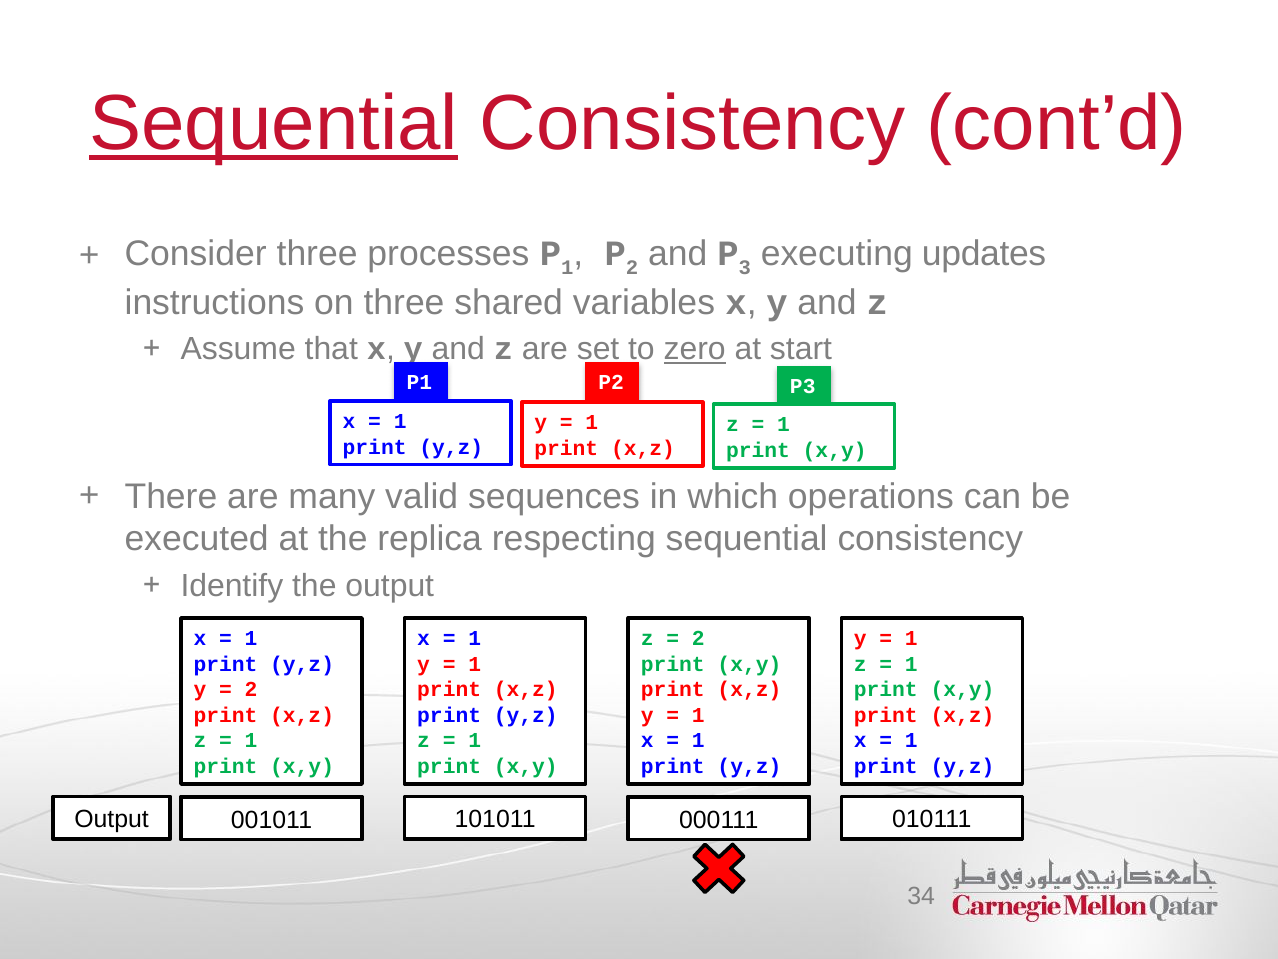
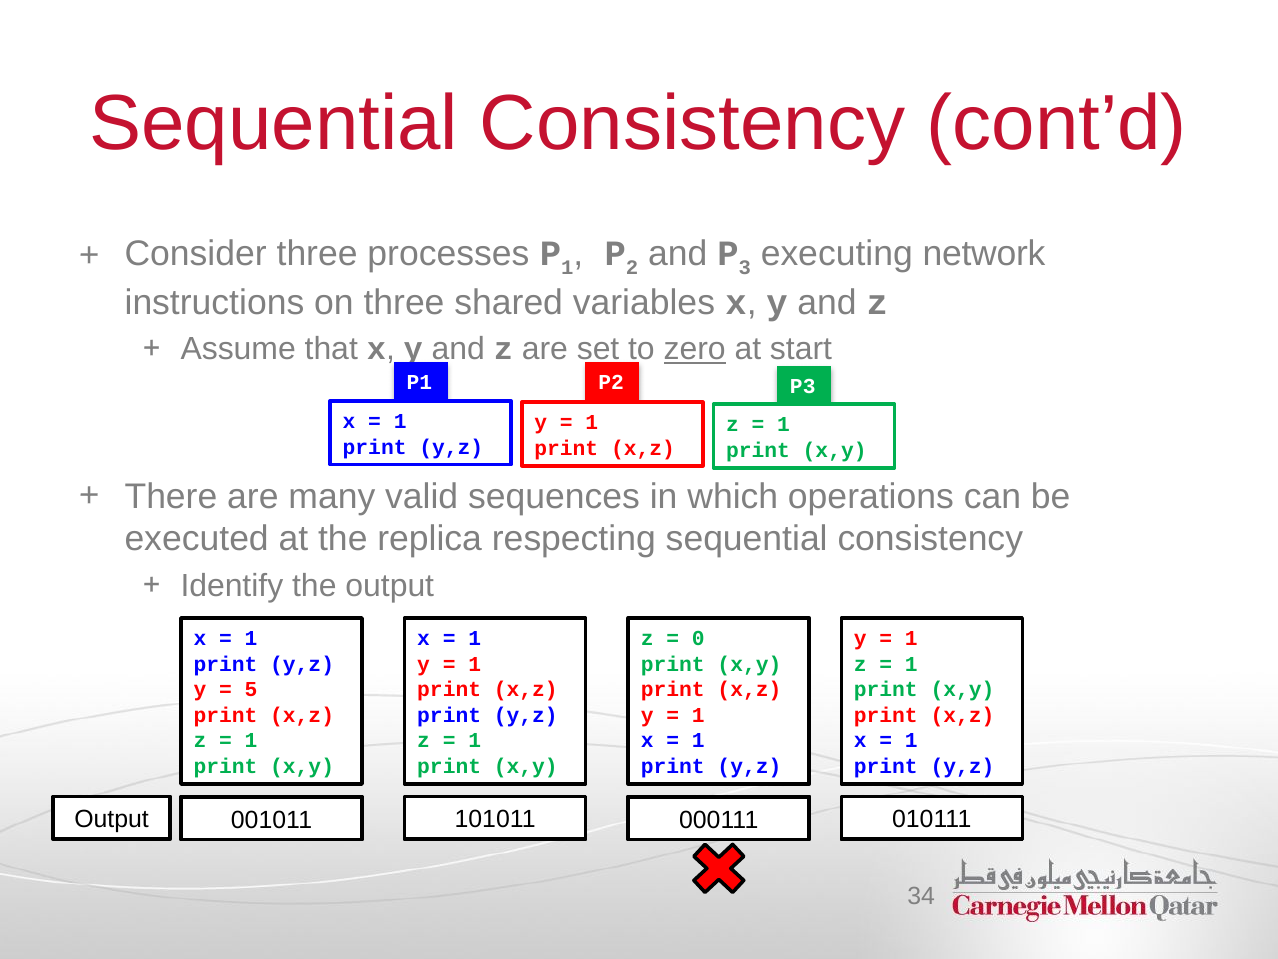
Sequential at (274, 124) underline: present -> none
updates: updates -> network
2 at (698, 638): 2 -> 0
2 at (251, 689): 2 -> 5
